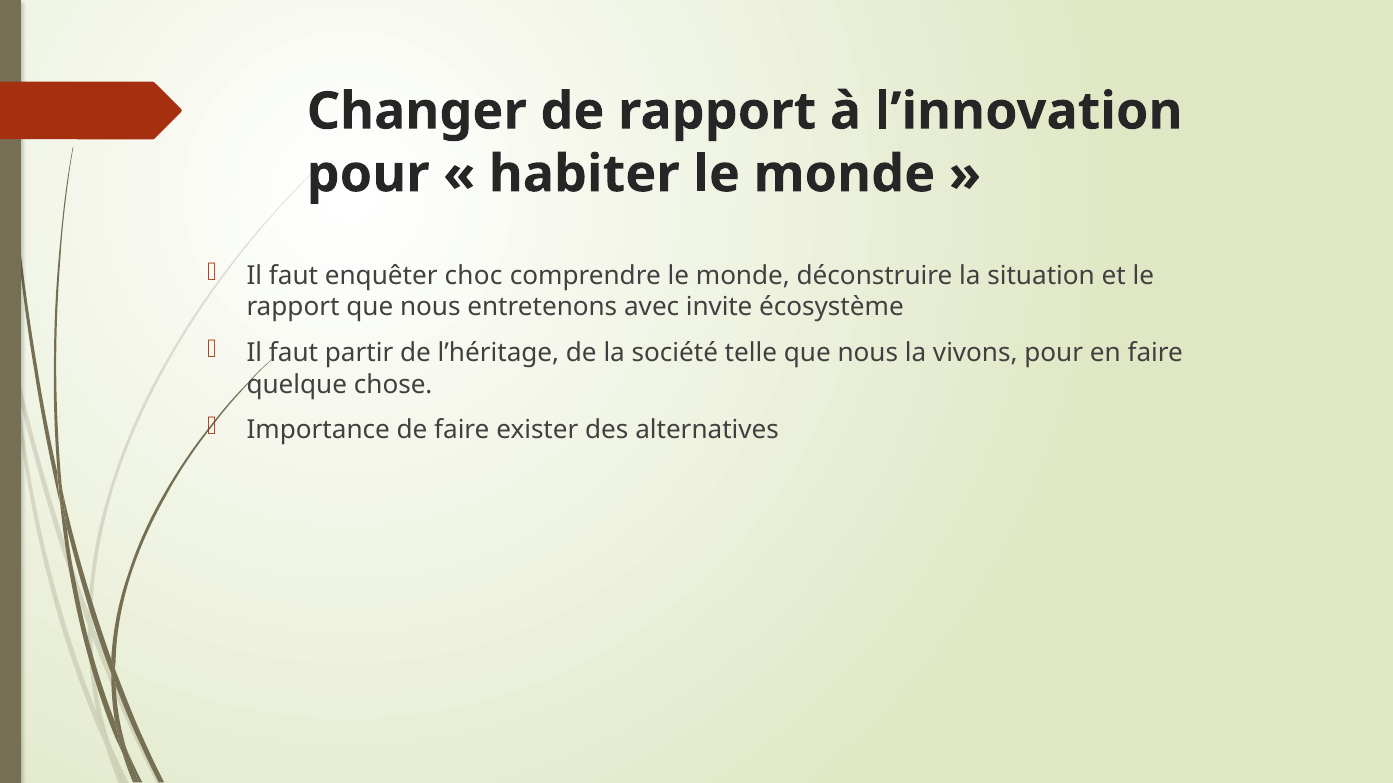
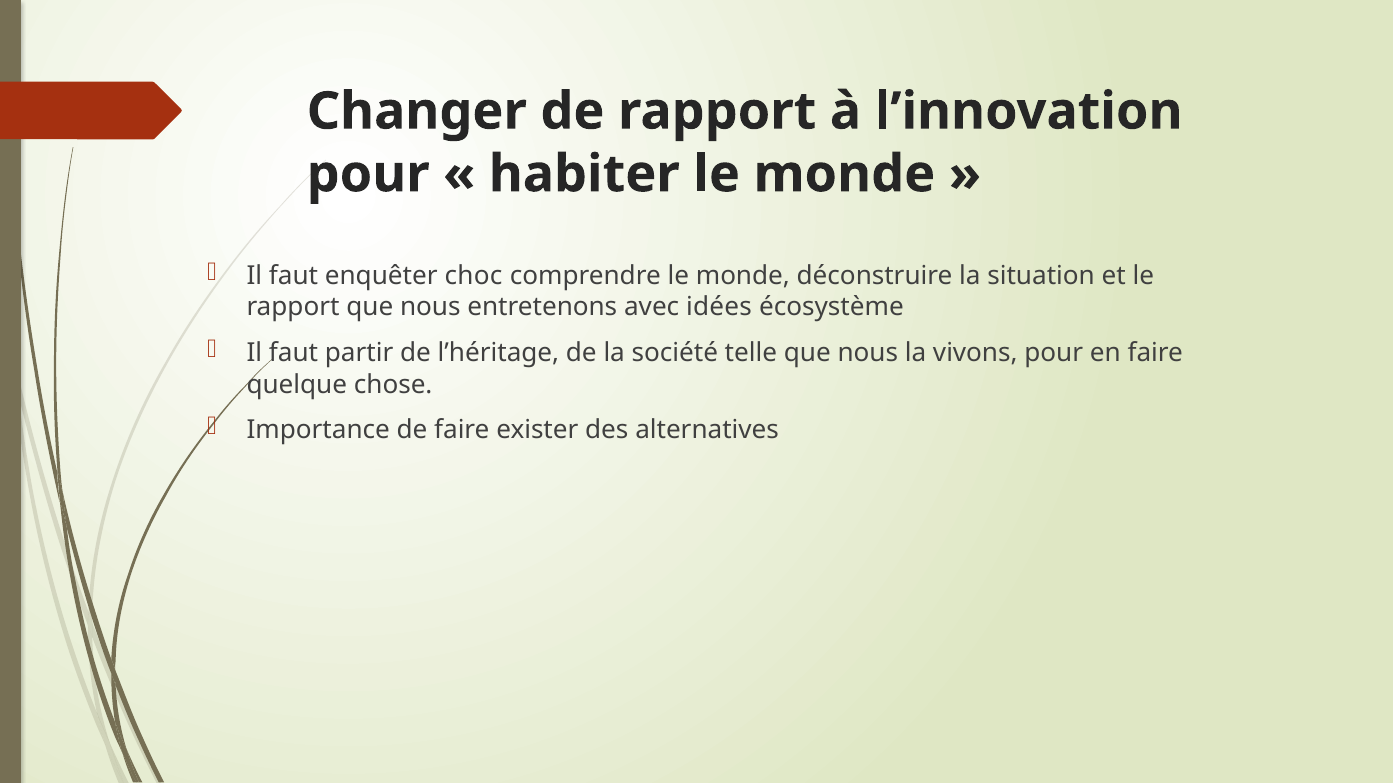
invite: invite -> idées
